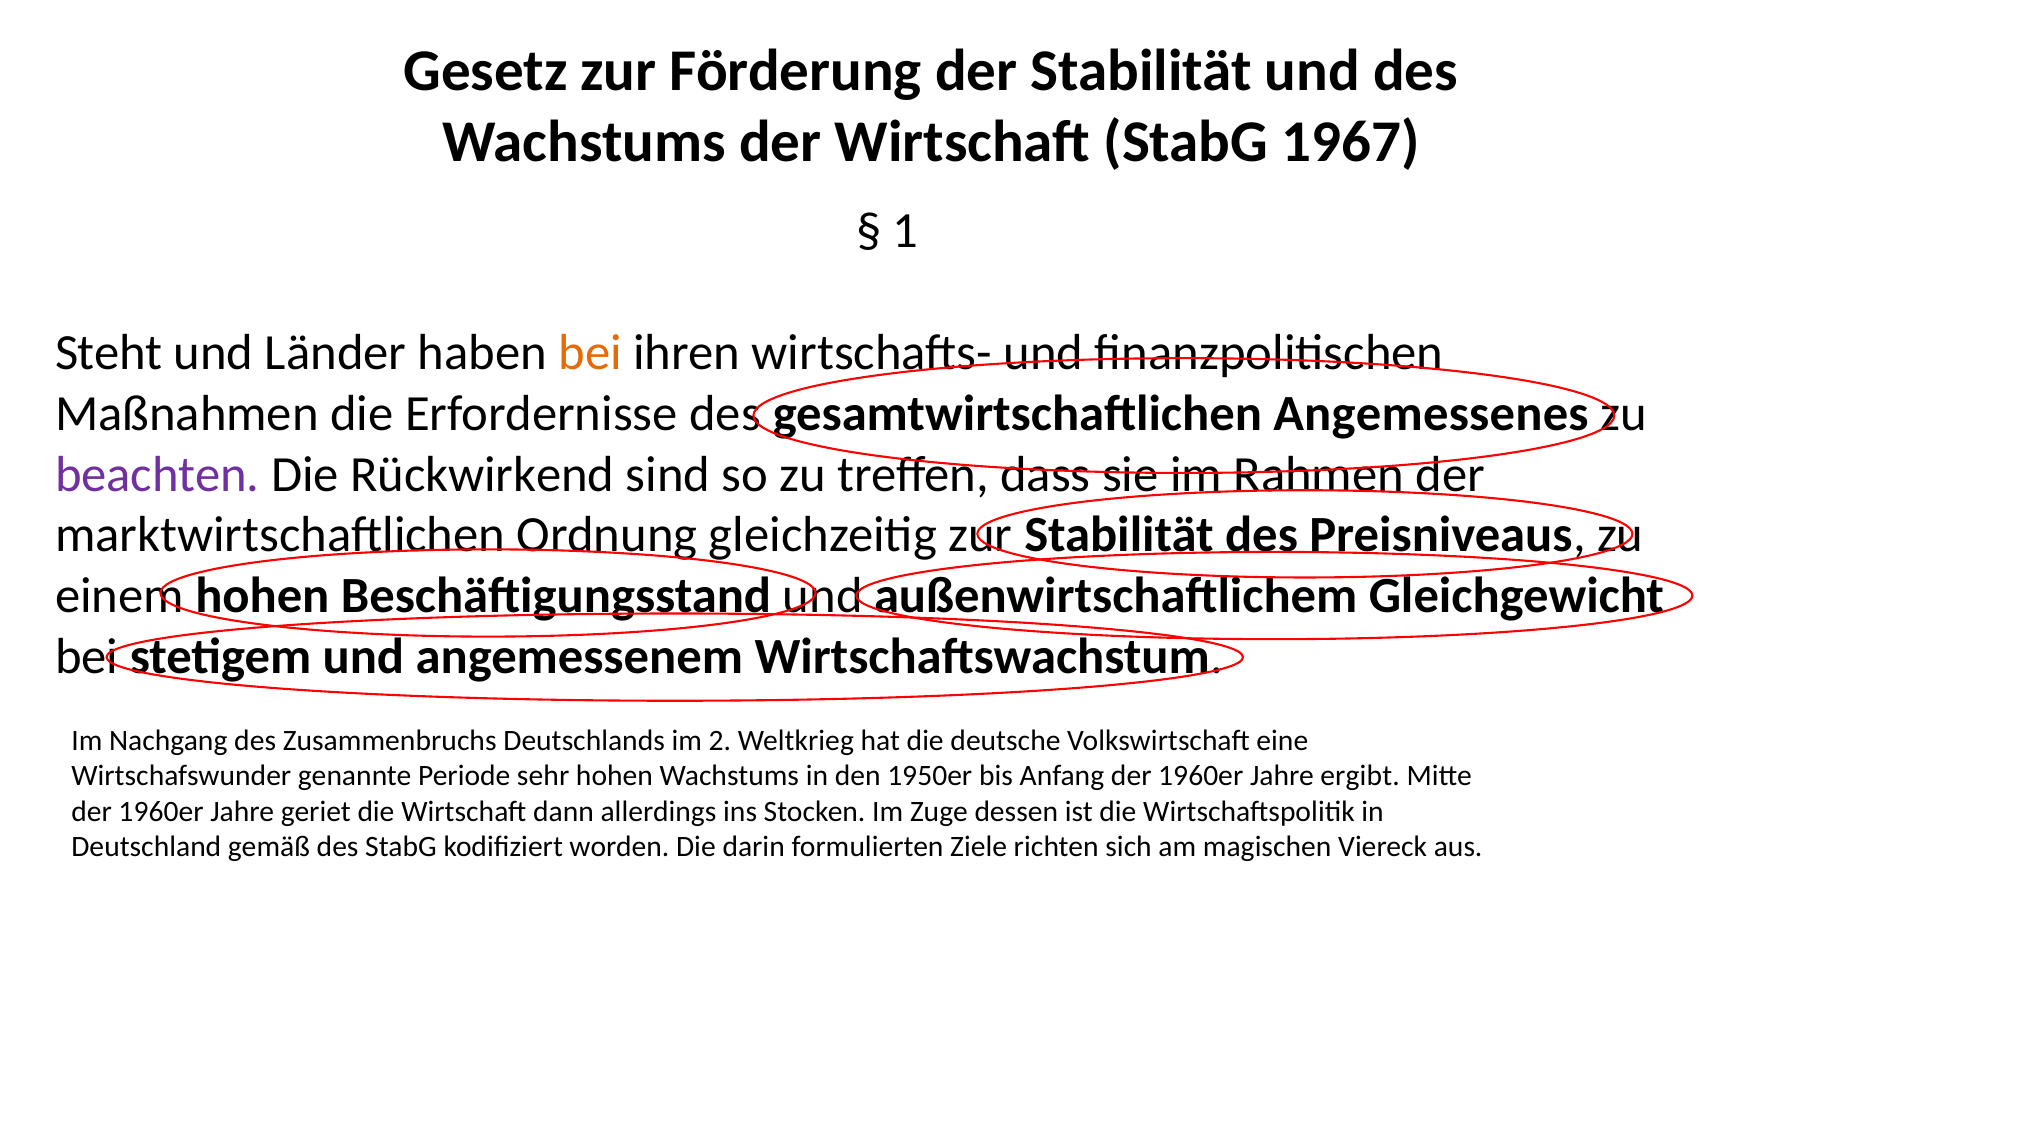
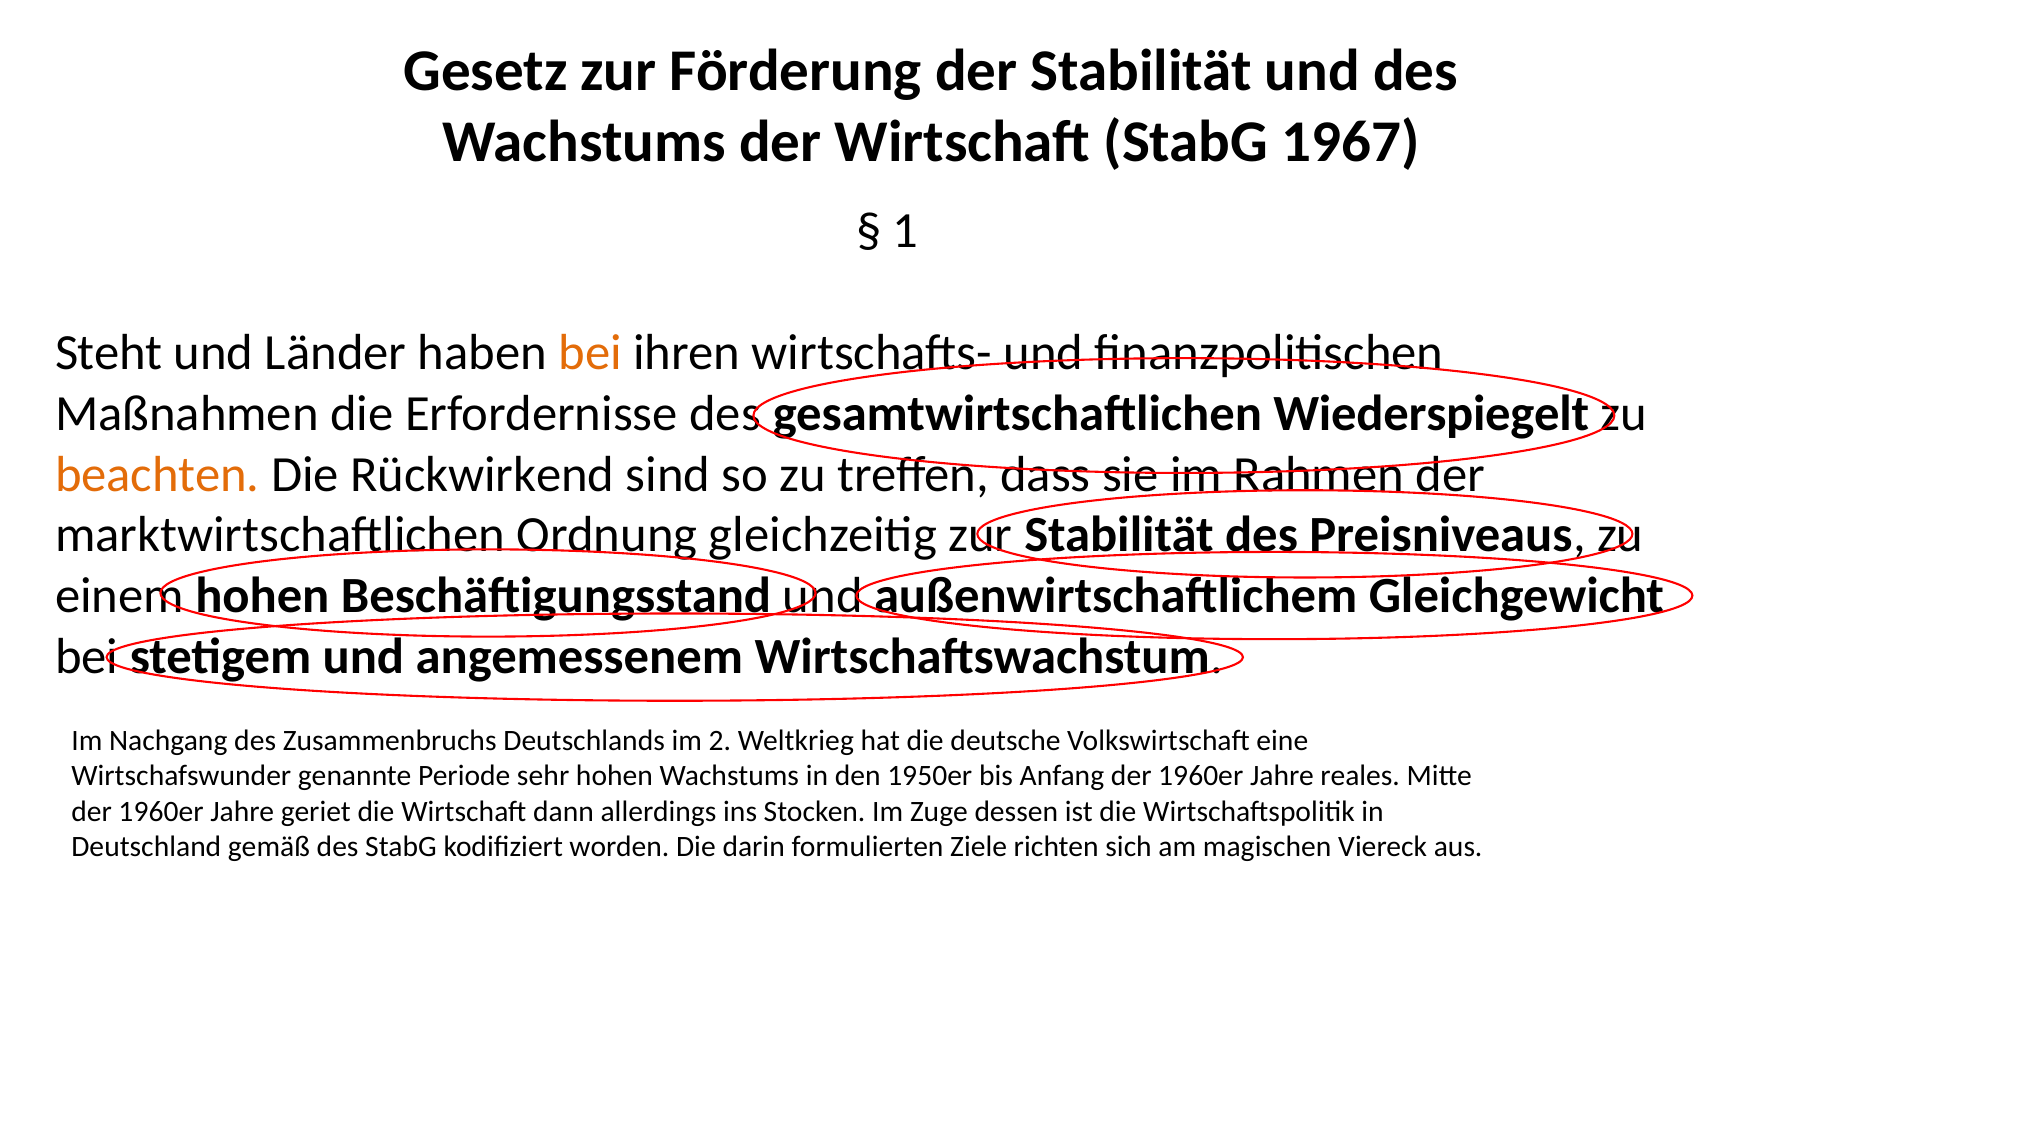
Angemessenes: Angemessenes -> Wiederspiegelt
beachten colour: purple -> orange
ergibt: ergibt -> reales
